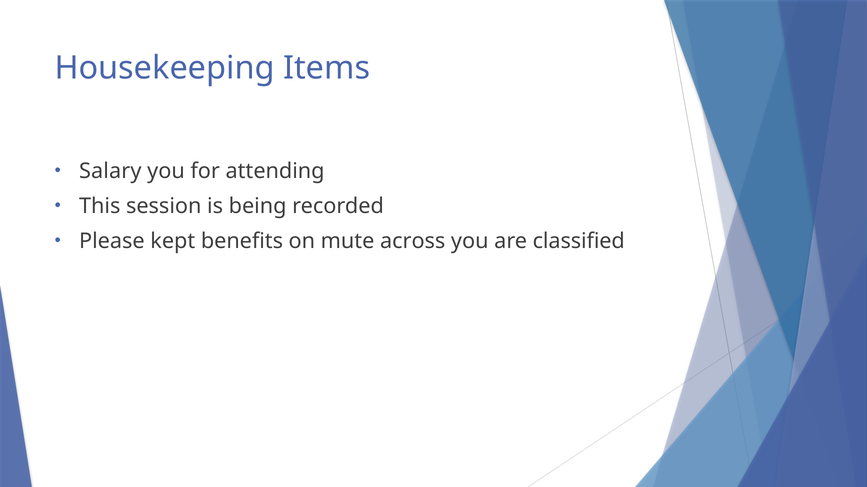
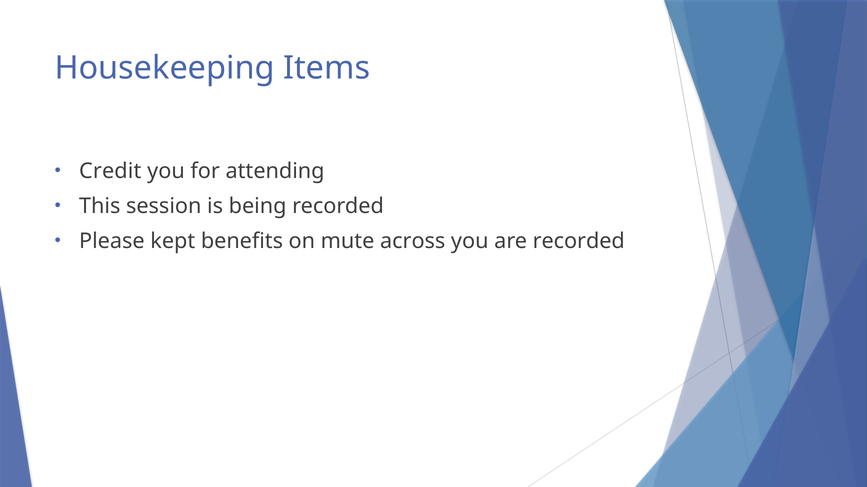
Salary: Salary -> Credit
are classified: classified -> recorded
